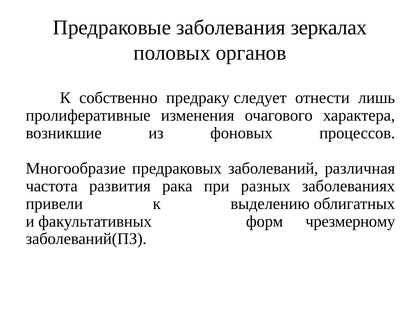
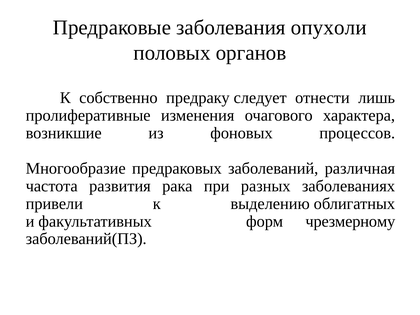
зеркалах: зеркалах -> опухоли
